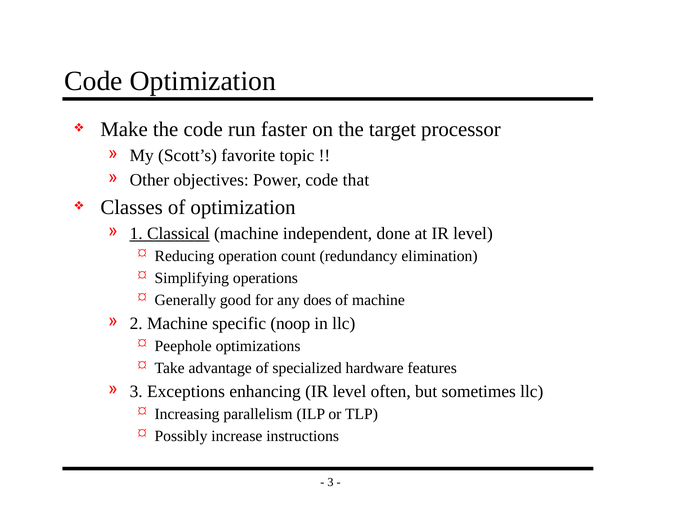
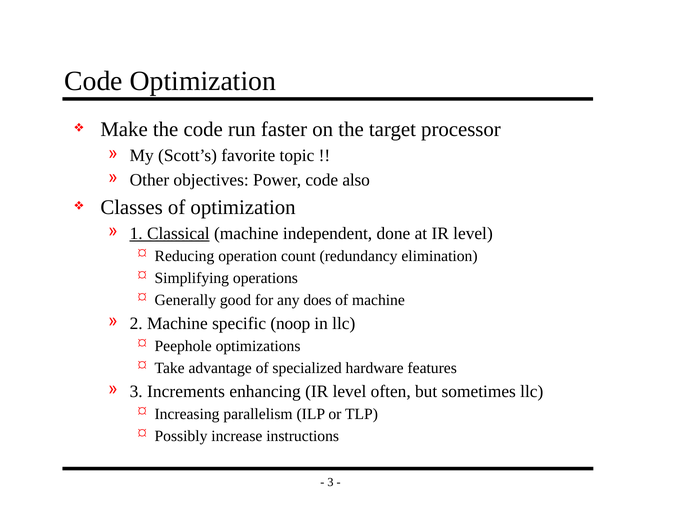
that: that -> also
Exceptions: Exceptions -> Increments
